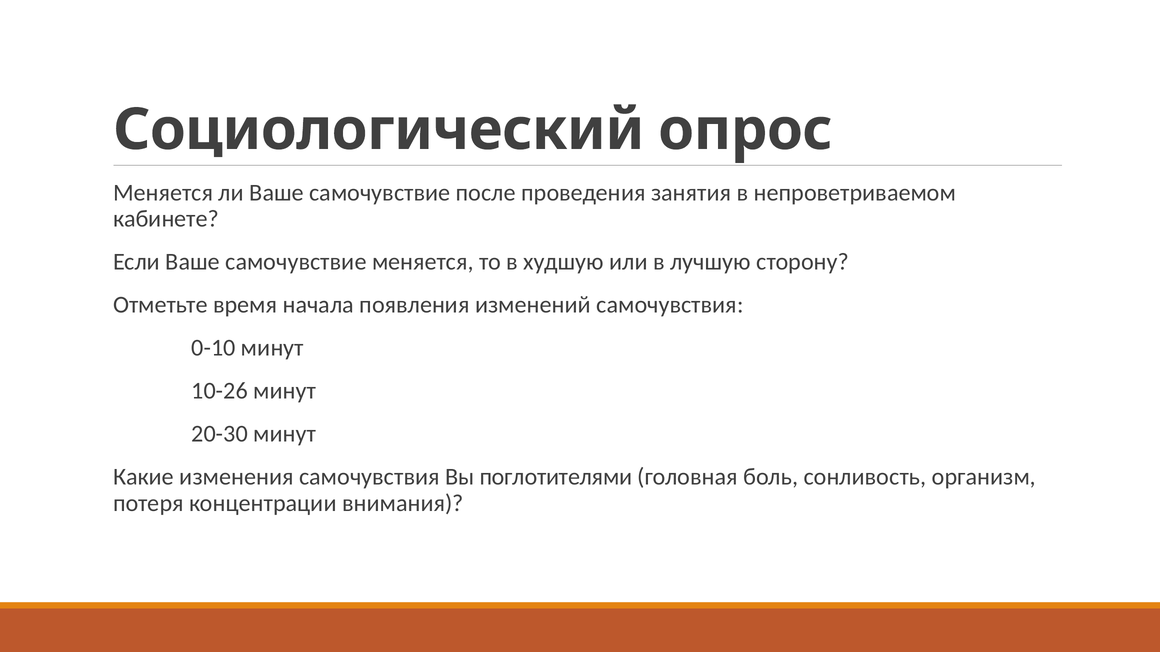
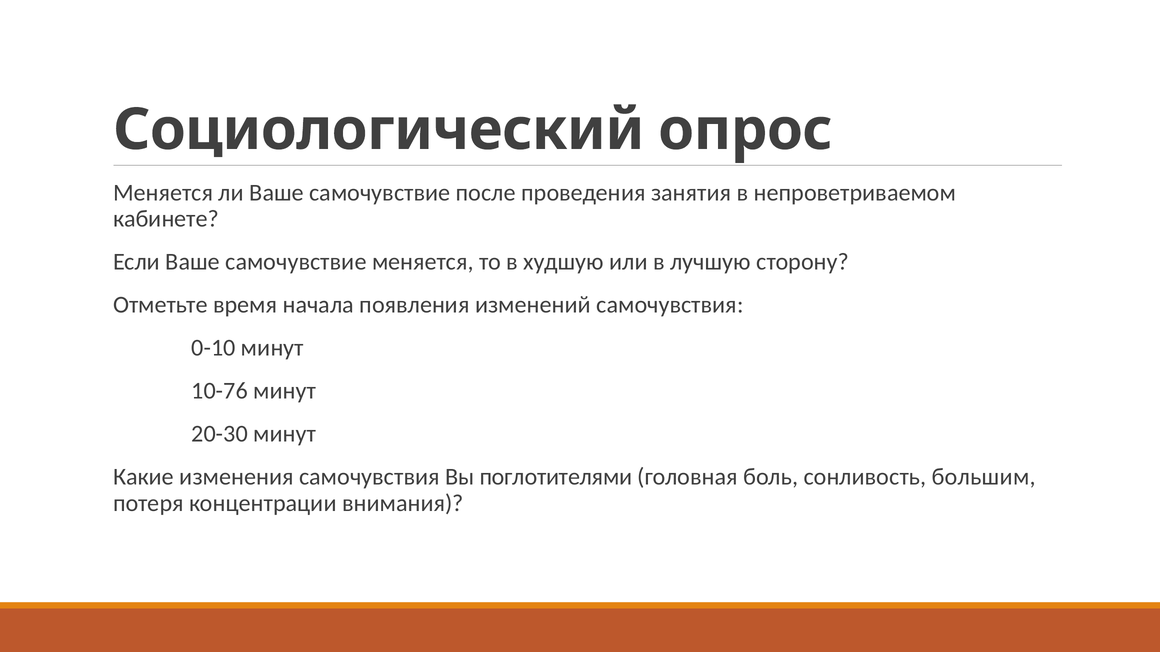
10-26: 10-26 -> 10-76
организм: организм -> большим
